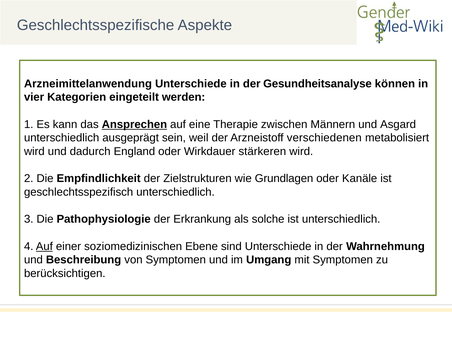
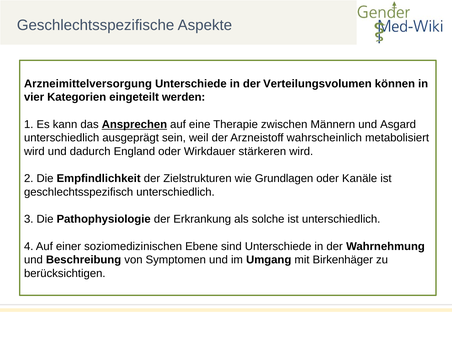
Arzneimittelanwendung: Arzneimittelanwendung -> Arzneimittelversorgung
Gesundheitsanalyse: Gesundheitsanalyse -> Verteilungsvolumen
verschiedenen: verschiedenen -> wahrscheinlich
Auf at (44, 246) underline: present -> none
mit Symptomen: Symptomen -> Birkenhäger
